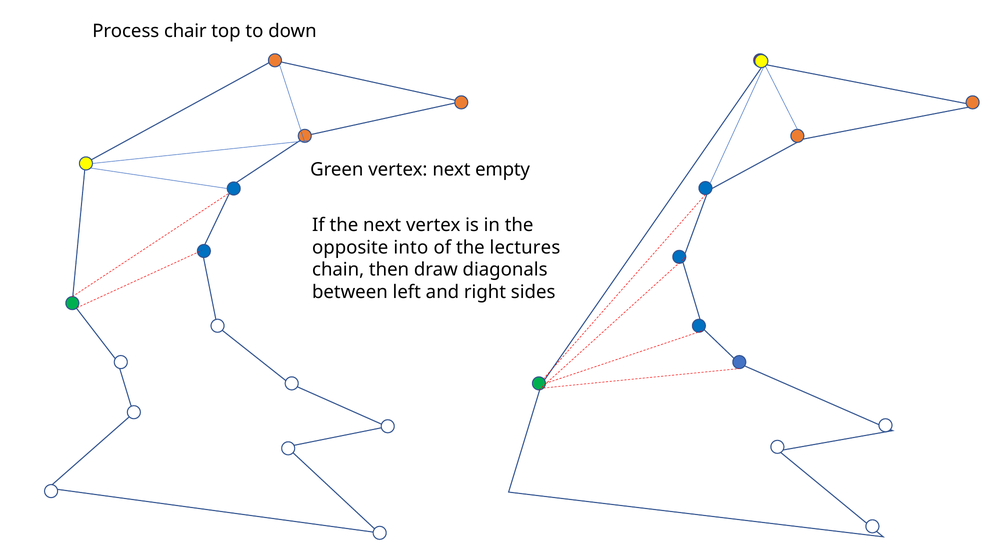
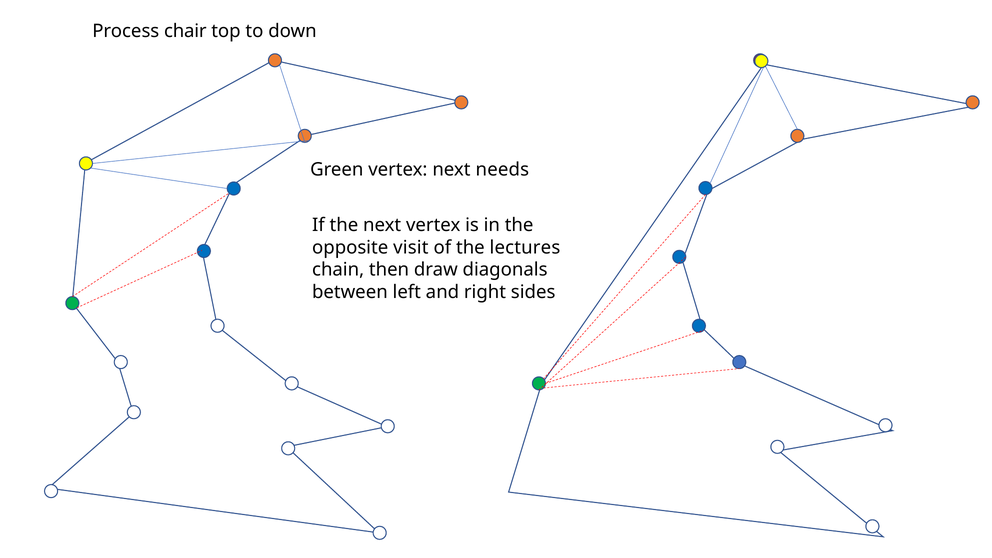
empty: empty -> needs
into: into -> visit
